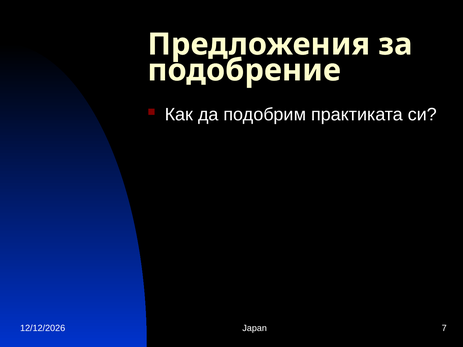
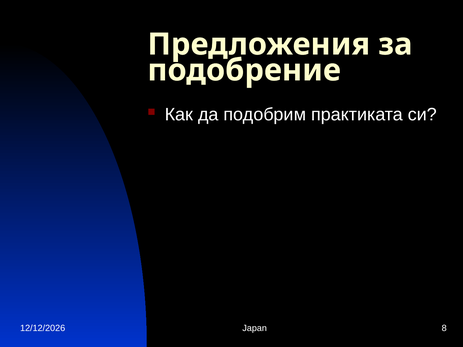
7: 7 -> 8
